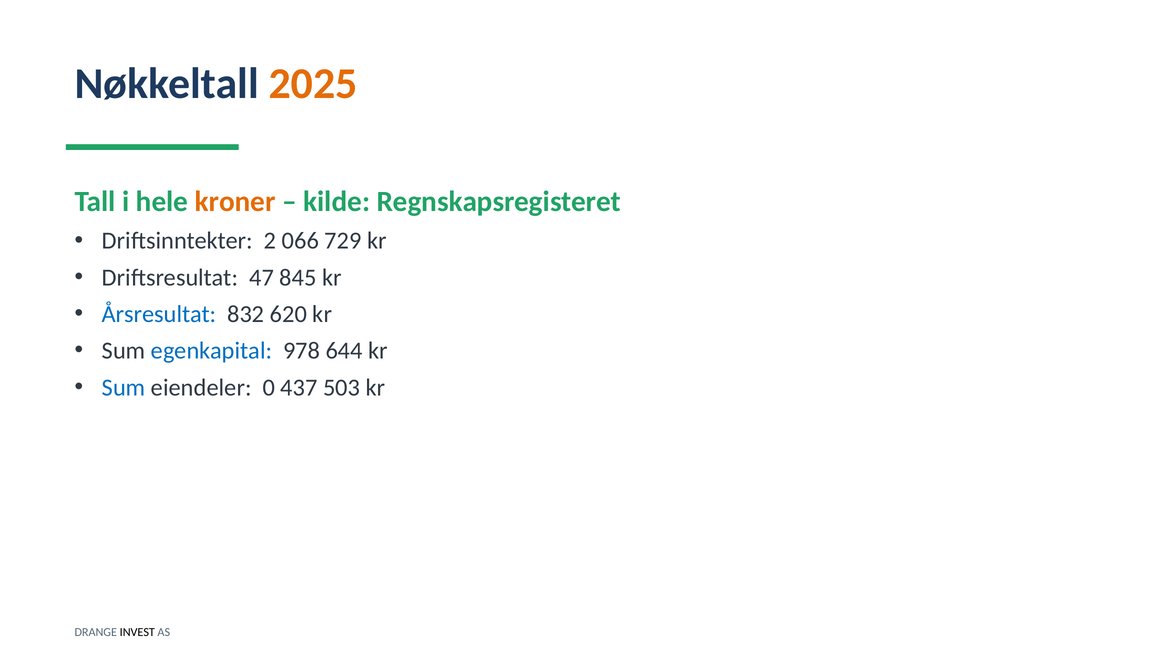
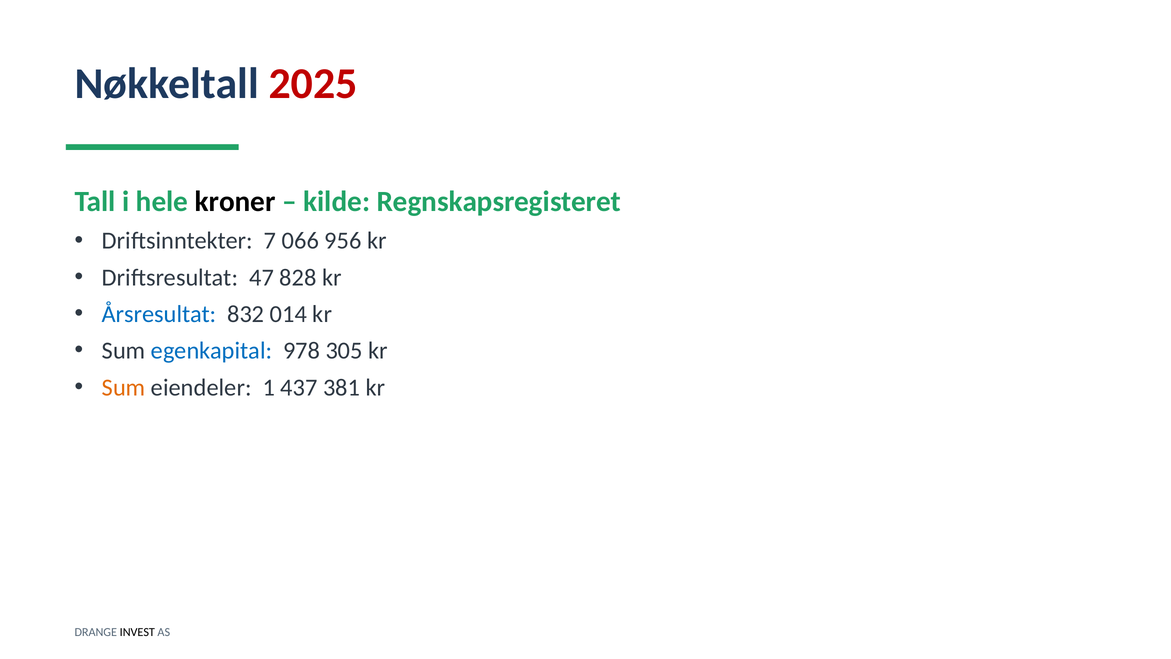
2025 colour: orange -> red
kroner colour: orange -> black
2: 2 -> 7
729: 729 -> 956
845: 845 -> 828
620: 620 -> 014
644: 644 -> 305
Sum at (124, 387) colour: blue -> orange
0: 0 -> 1
503: 503 -> 381
